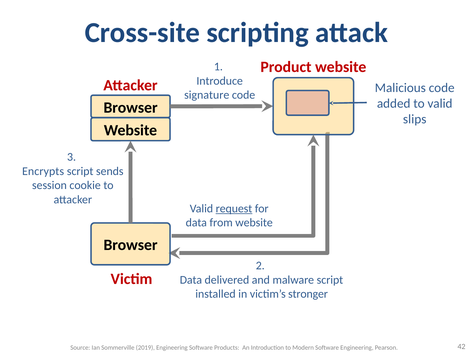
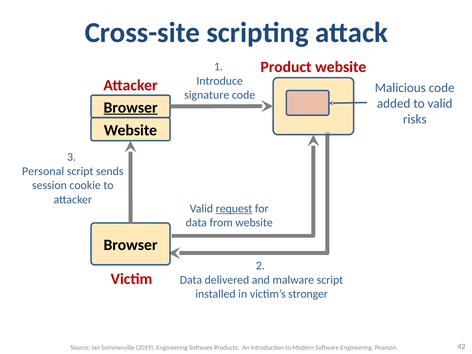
Browser at (131, 107) underline: none -> present
slips: slips -> risks
Encrypts: Encrypts -> Personal
